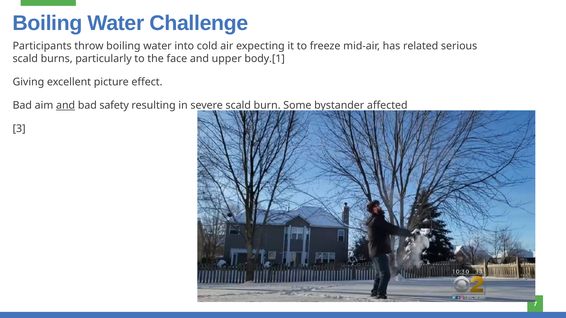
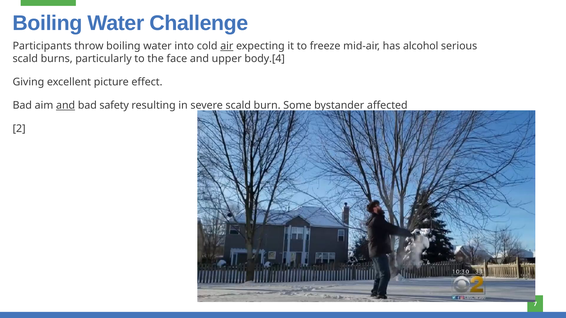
air underline: none -> present
related: related -> alcohol
body.[1: body.[1 -> body.[4
3: 3 -> 2
